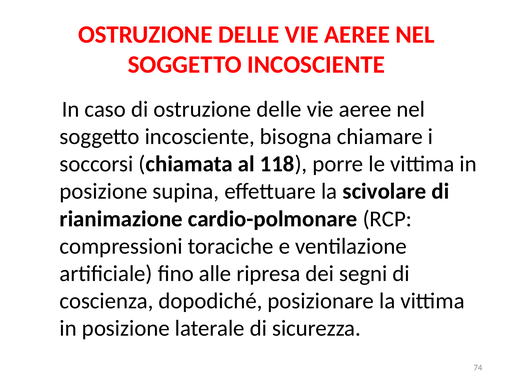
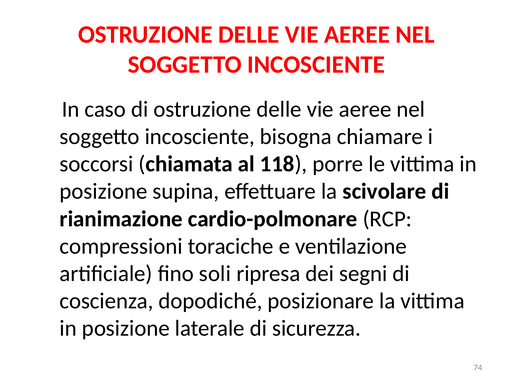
alle: alle -> soli
